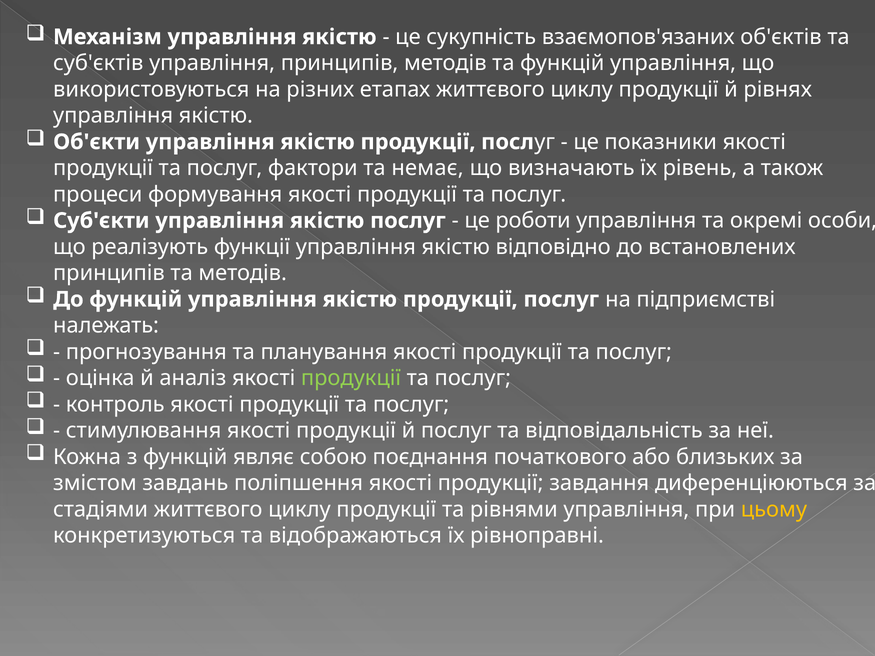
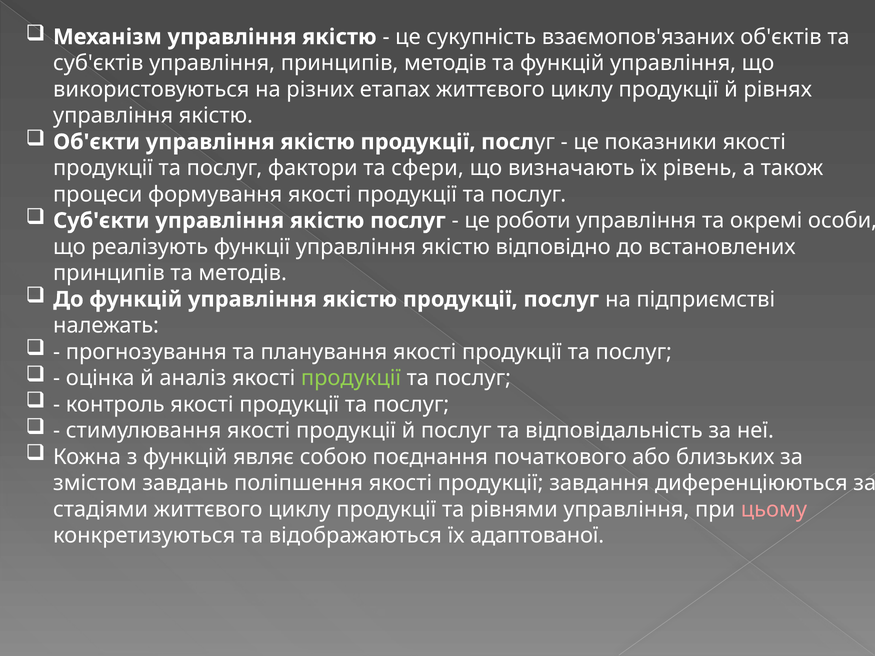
немає: немає -> сфери
цьому colour: yellow -> pink
рівноправні: рівноправні -> адаптованої
